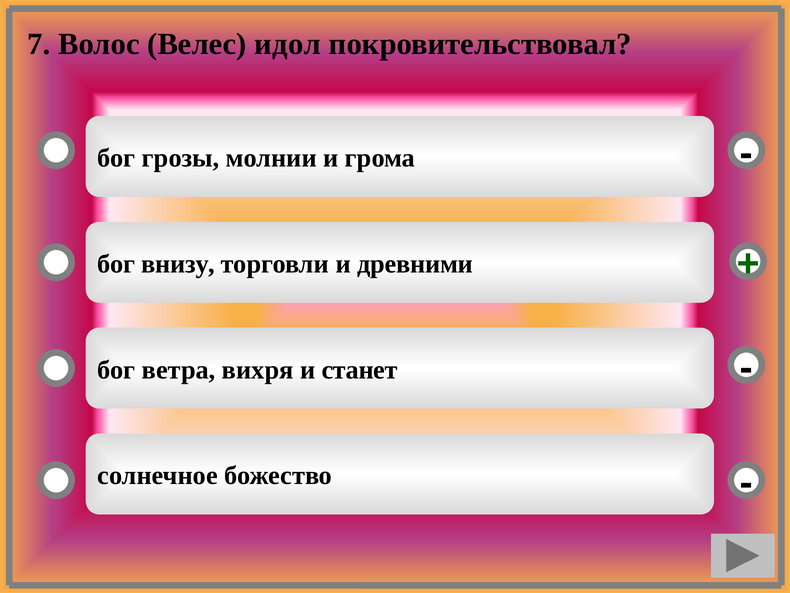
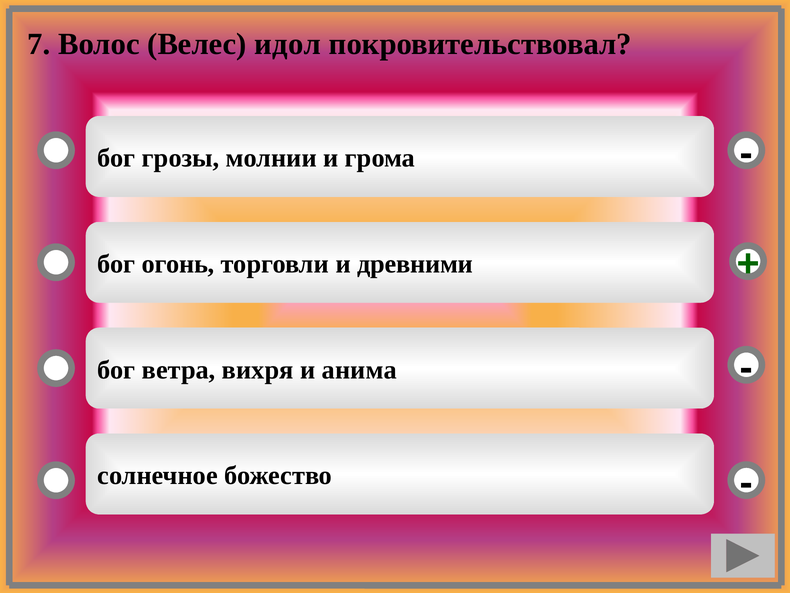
внизу: внизу -> огонь
станет: станет -> анима
